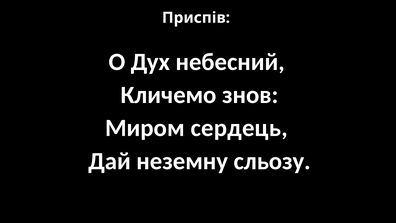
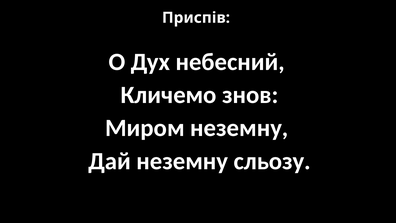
Миром сердець: сердець -> неземну
